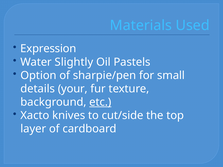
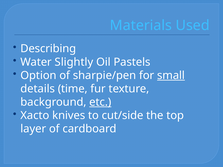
Expression: Expression -> Describing
small underline: none -> present
your: your -> time
